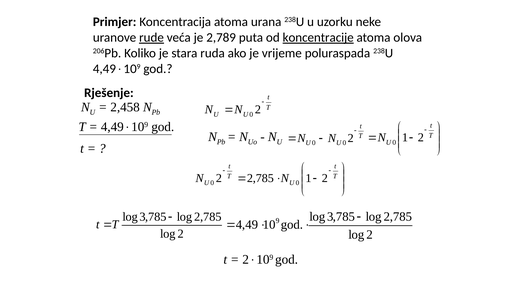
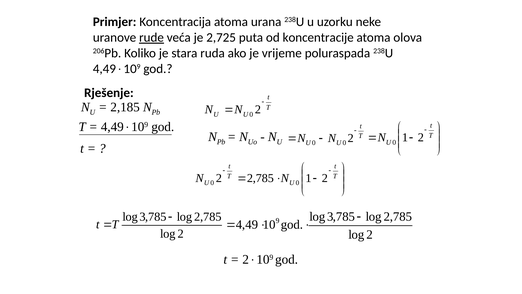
2,789: 2,789 -> 2,725
koncentracije underline: present -> none
2,458: 2,458 -> 2,185
